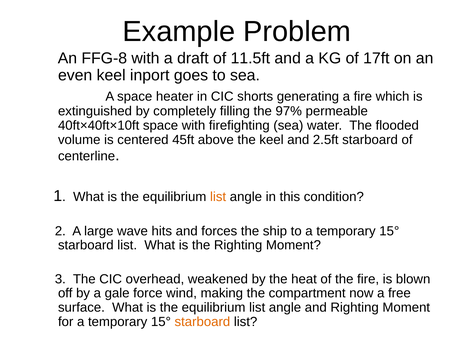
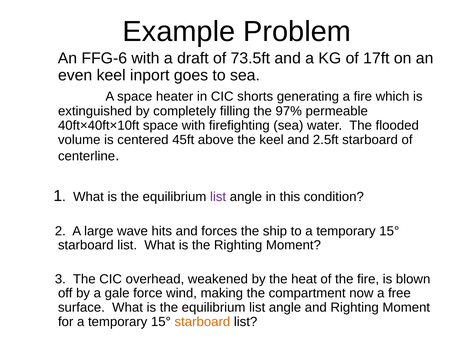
FFG-8: FFG-8 -> FFG-6
11.5ft: 11.5ft -> 73.5ft
list at (218, 196) colour: orange -> purple
